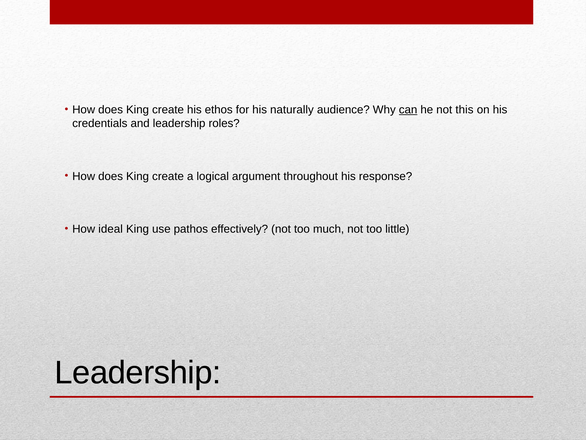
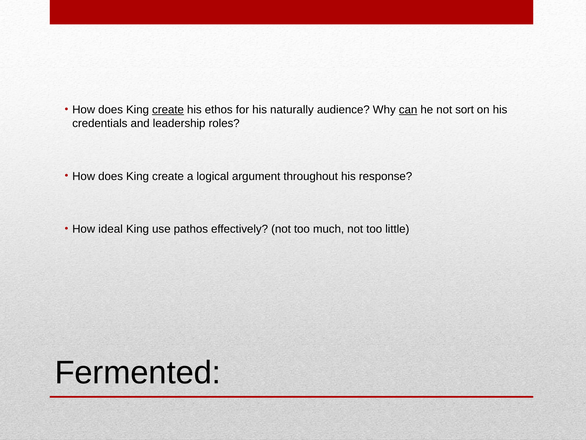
create at (168, 110) underline: none -> present
this: this -> sort
Leadership at (138, 372): Leadership -> Fermented
